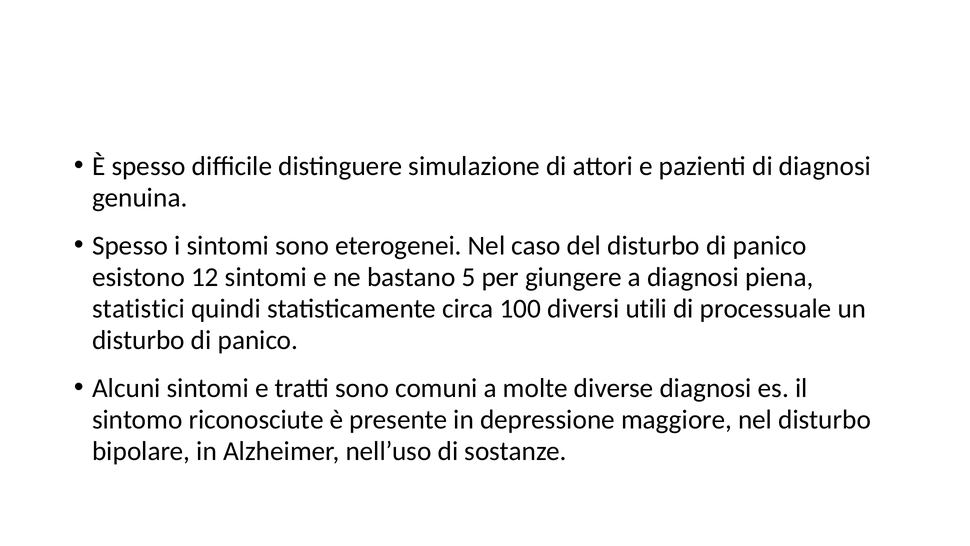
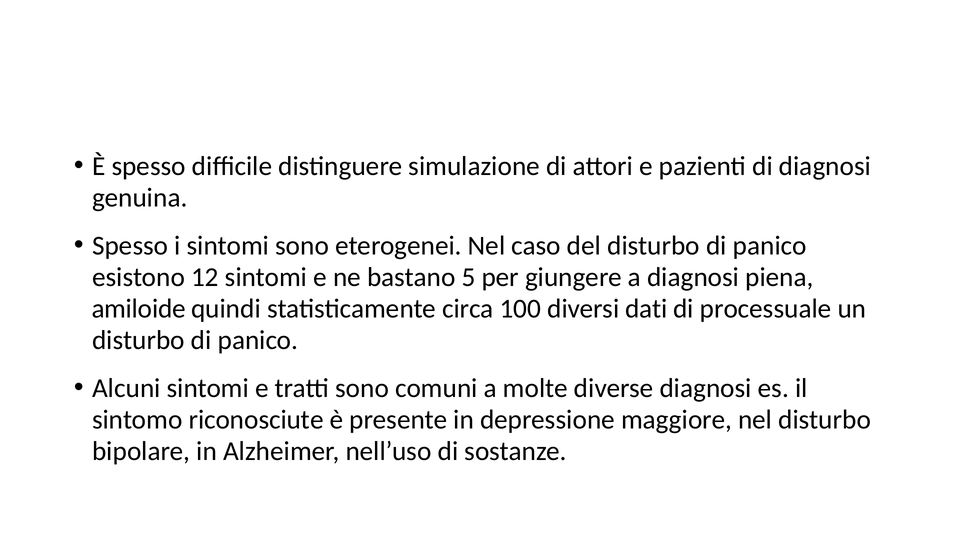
statistici: statistici -> amiloide
utili: utili -> dati
